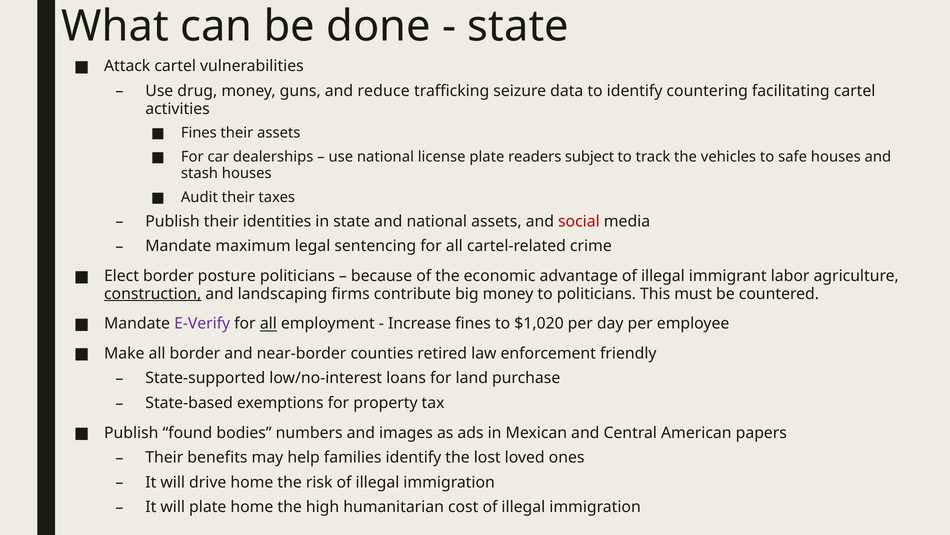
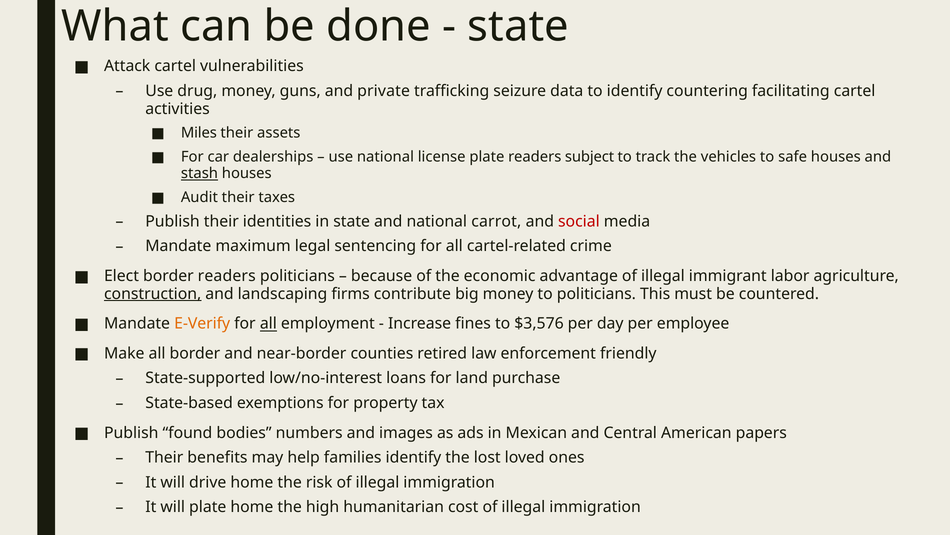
reduce: reduce -> private
Fines at (199, 133): Fines -> Miles
stash underline: none -> present
national assets: assets -> carrot
border posture: posture -> readers
E-Verify colour: purple -> orange
$1,020: $1,020 -> $3,576
